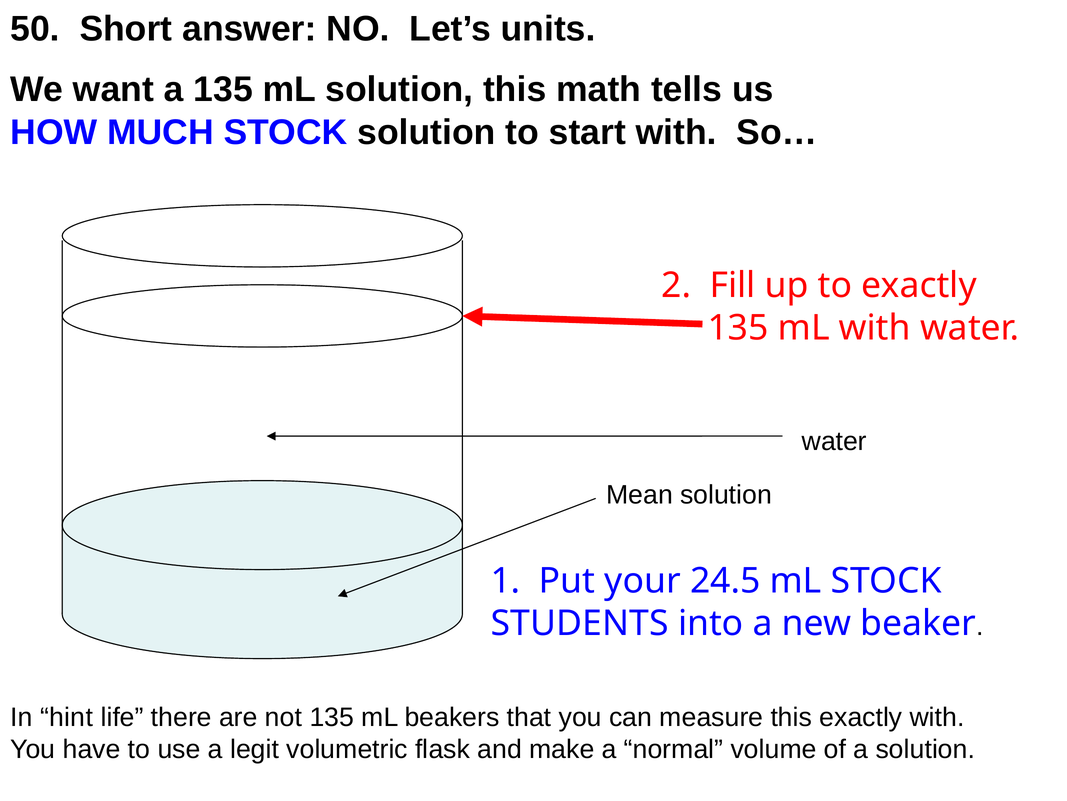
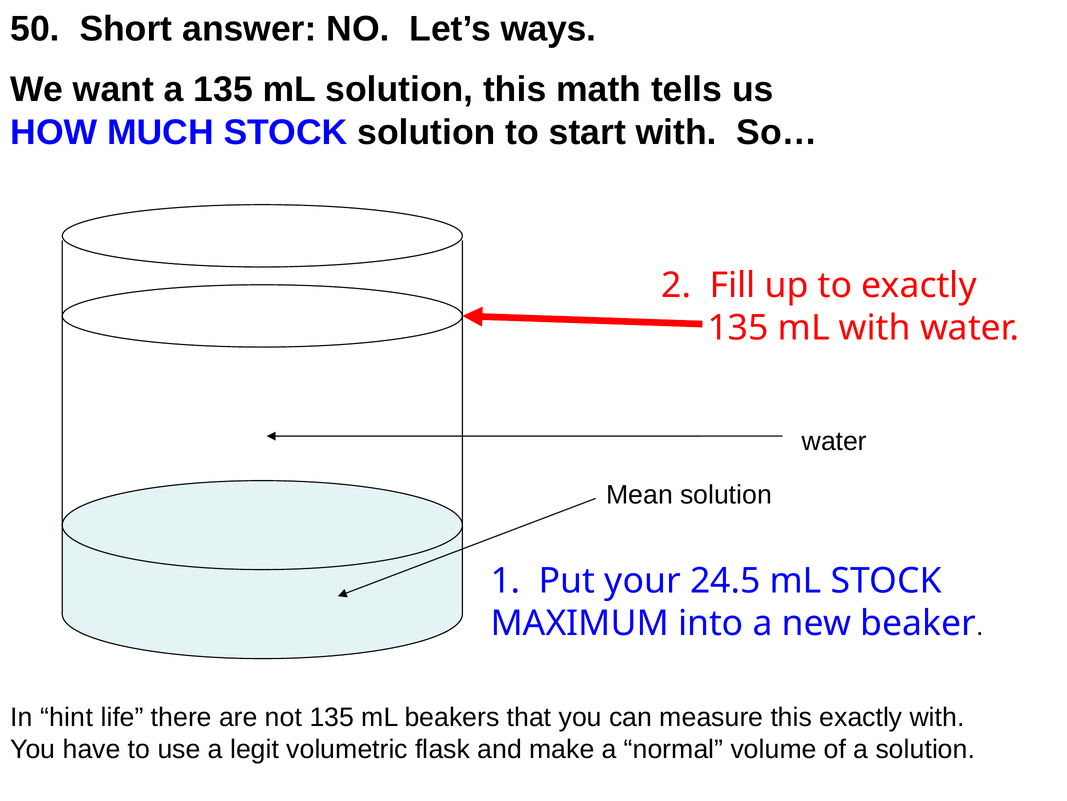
units: units -> ways
STUDENTS: STUDENTS -> MAXIMUM
